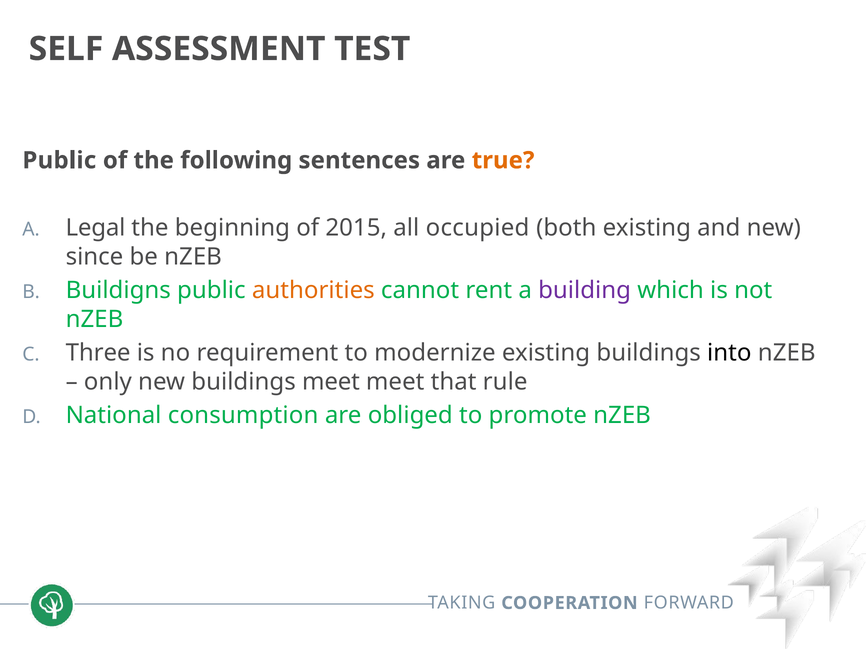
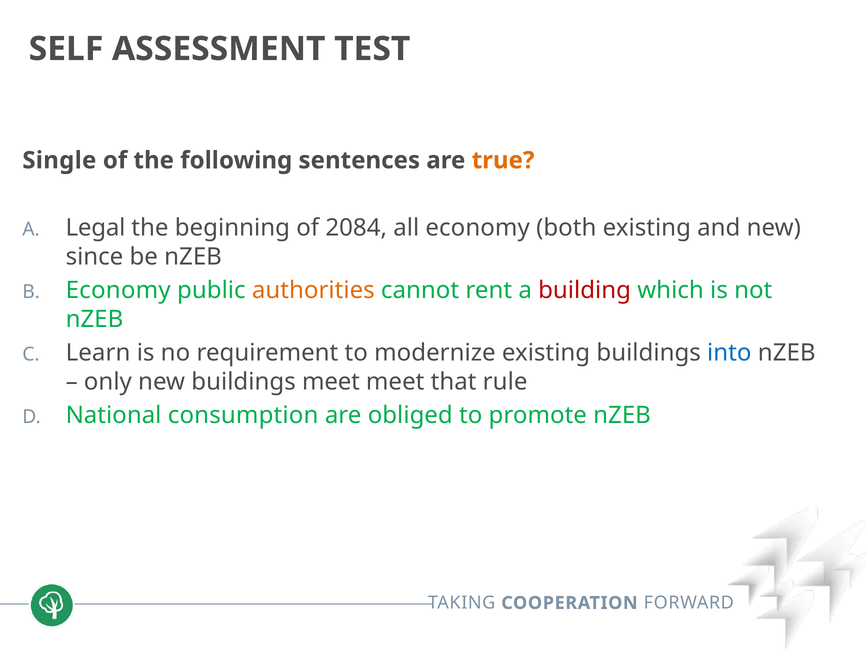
Public at (59, 161): Public -> Single
2015: 2015 -> 2084
all occupied: occupied -> economy
Buildigns at (118, 290): Buildigns -> Economy
building colour: purple -> red
Three: Three -> Learn
into colour: black -> blue
